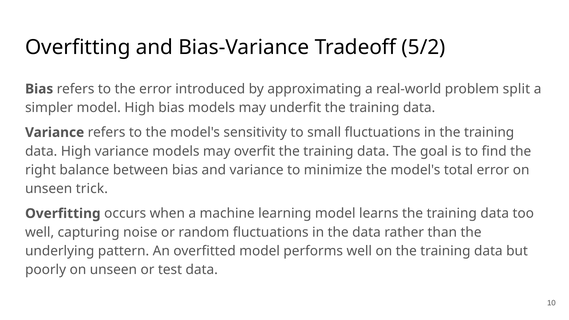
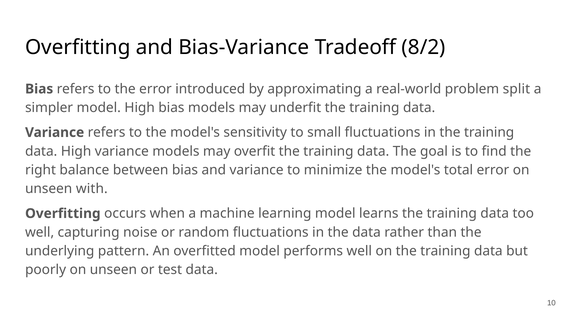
5/2: 5/2 -> 8/2
trick: trick -> with
